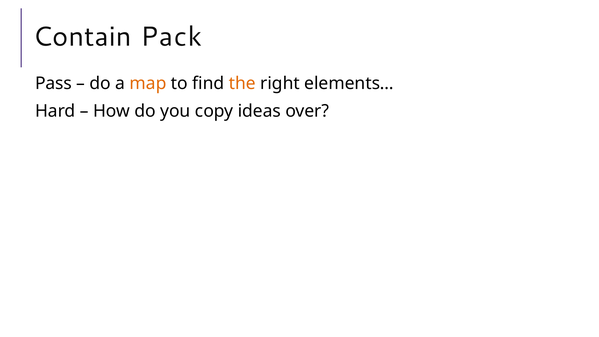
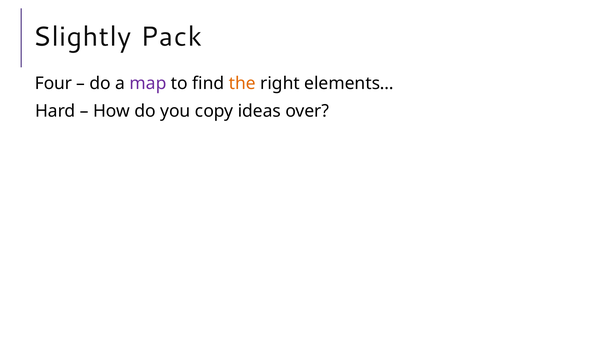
Contain: Contain -> Slightly
Pass: Pass -> Four
map colour: orange -> purple
